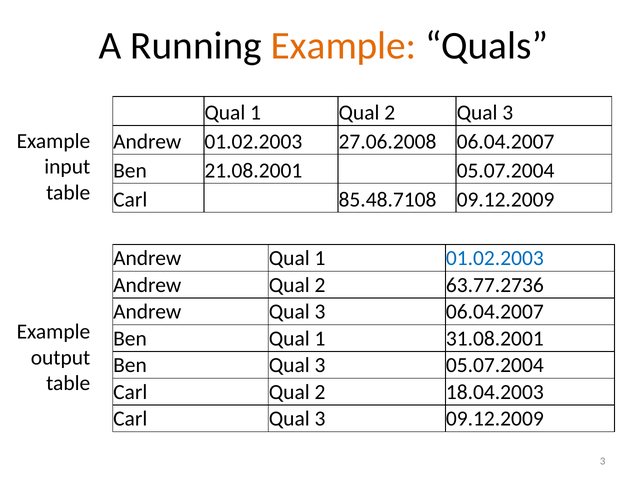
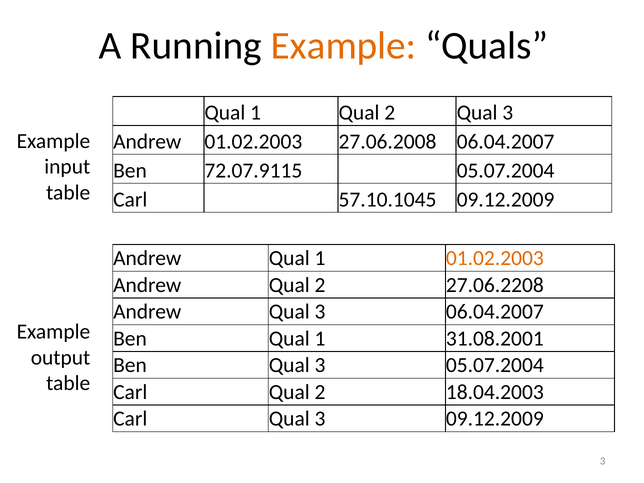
21.08.2001: 21.08.2001 -> 72.07.9115
85.48.7108: 85.48.7108 -> 57.10.1045
01.02.2003 at (495, 258) colour: blue -> orange
63.77.2736: 63.77.2736 -> 27.06.2208
